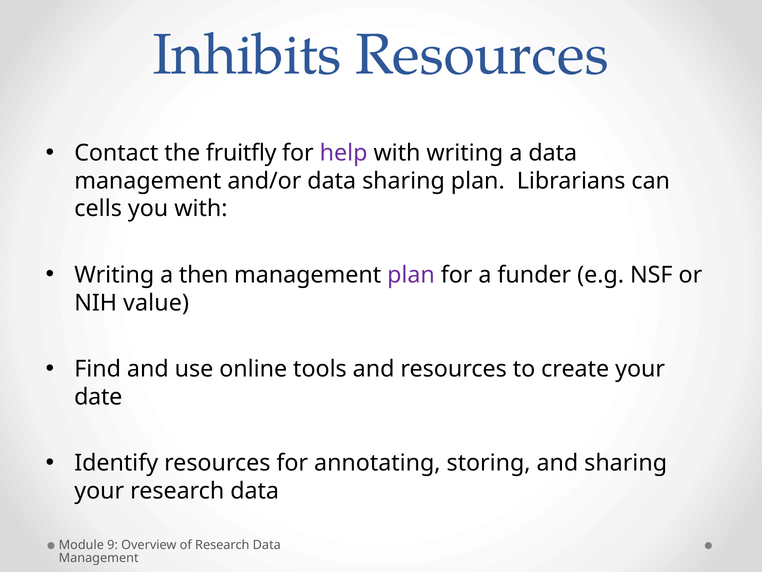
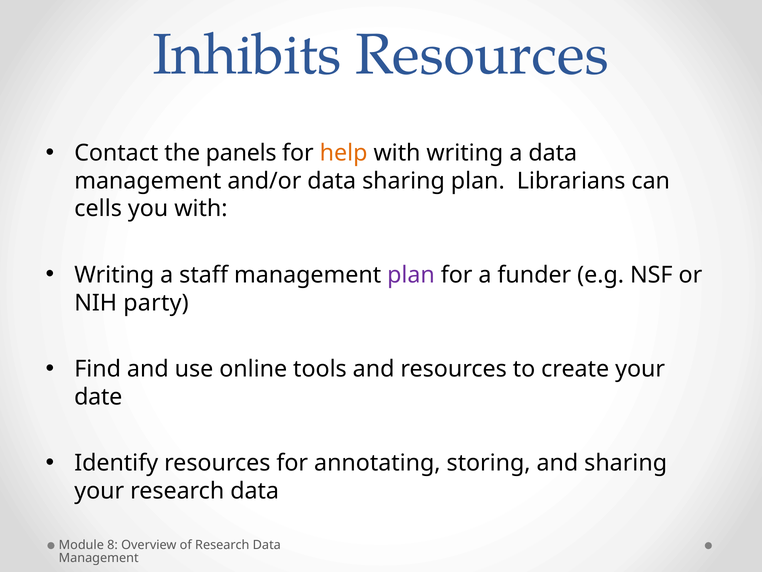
fruitfly: fruitfly -> panels
help colour: purple -> orange
then: then -> staff
value: value -> party
9: 9 -> 8
